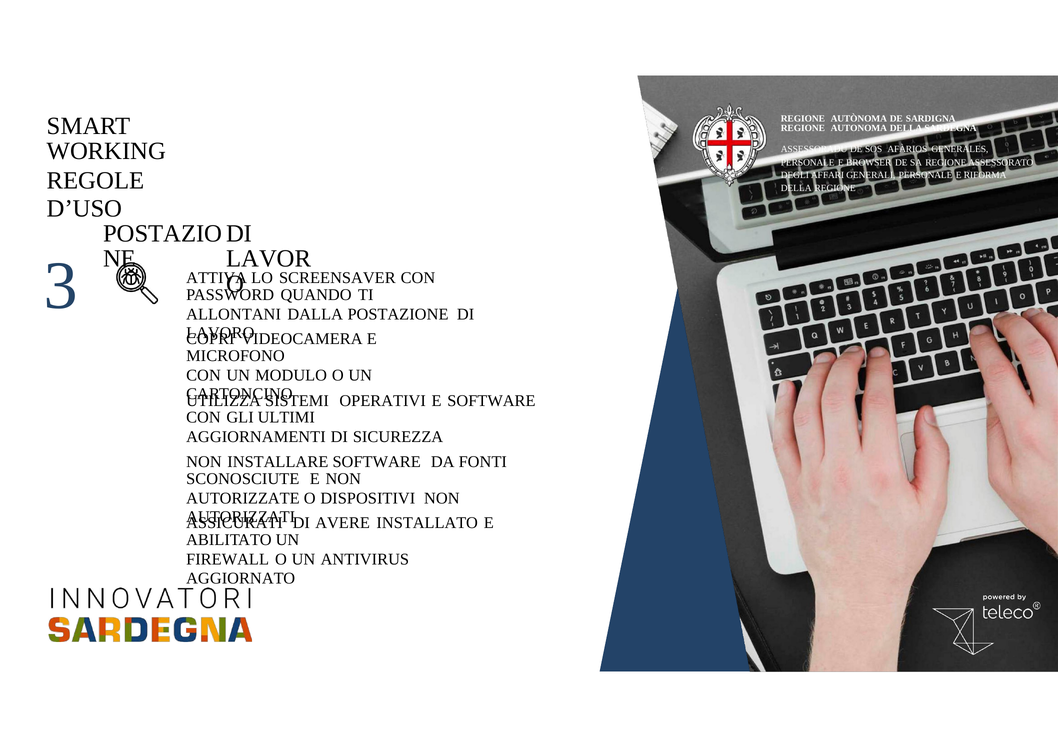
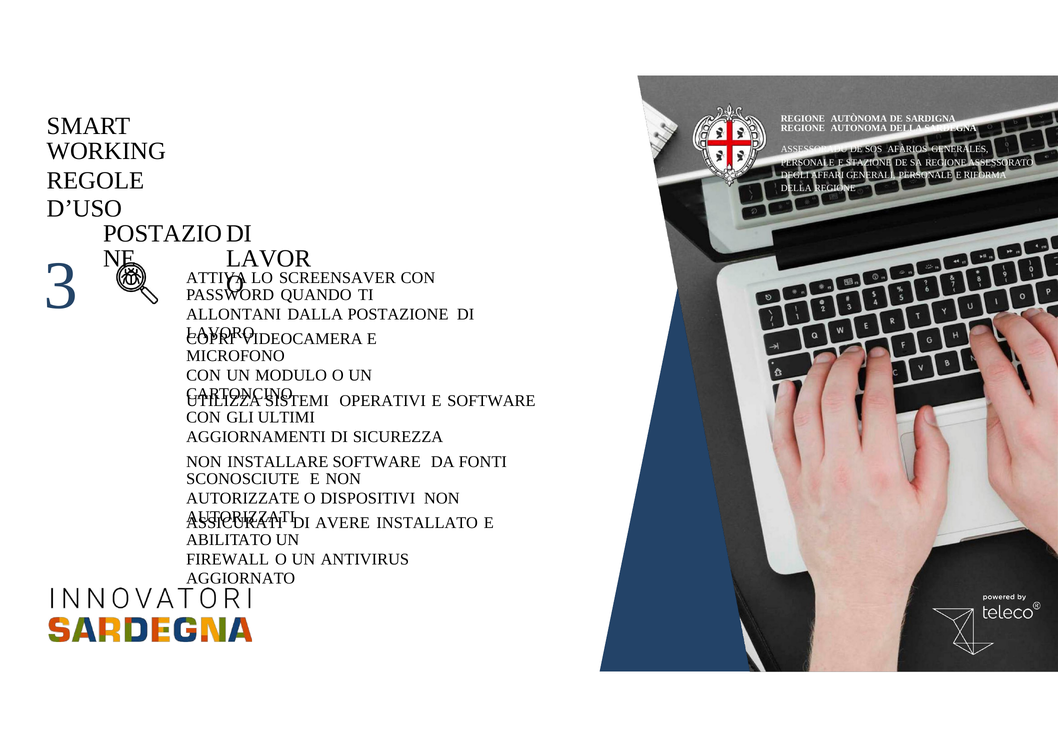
BROWSER: BROWSER -> STAZIONE
